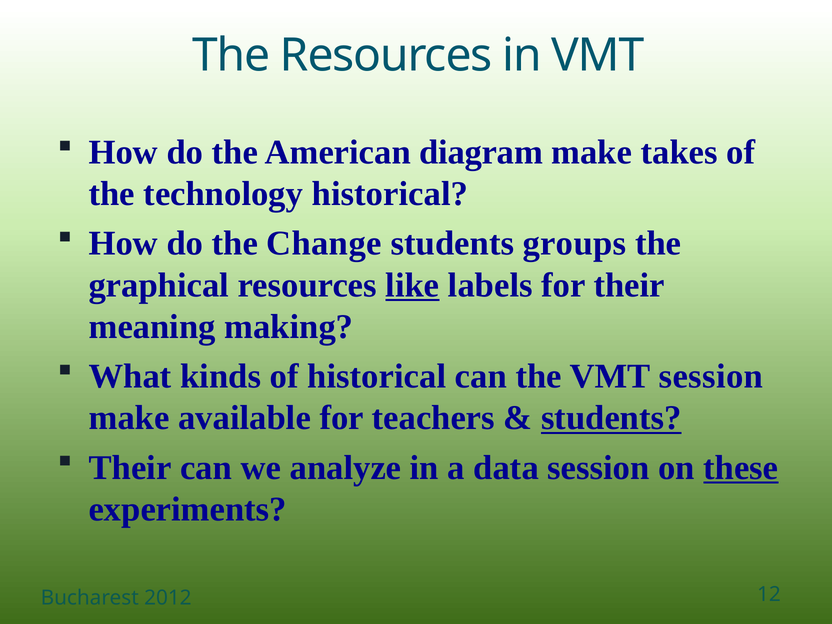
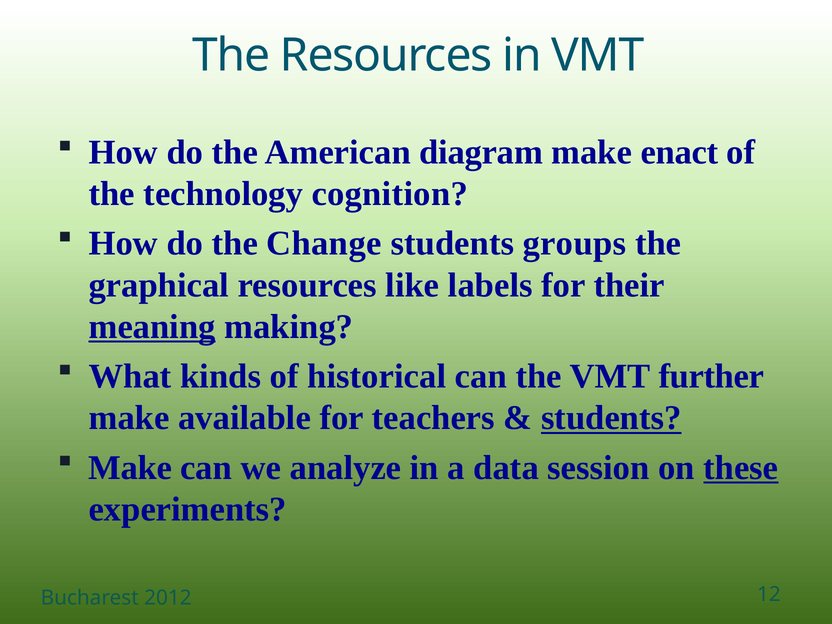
takes: takes -> enact
technology historical: historical -> cognition
like underline: present -> none
meaning underline: none -> present
VMT session: session -> further
Their at (130, 468): Their -> Make
